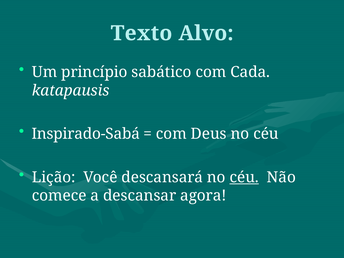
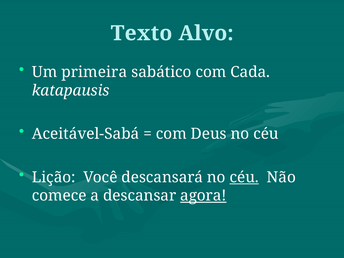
princípio: princípio -> primeira
Inspirado-Sabá: Inspirado-Sabá -> Aceitável-Sabá
agora underline: none -> present
